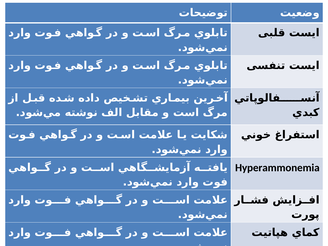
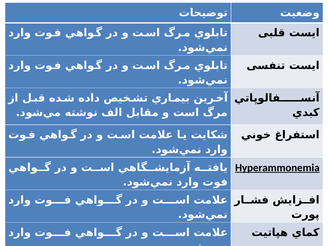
Hyperammonemia underline: none -> present
